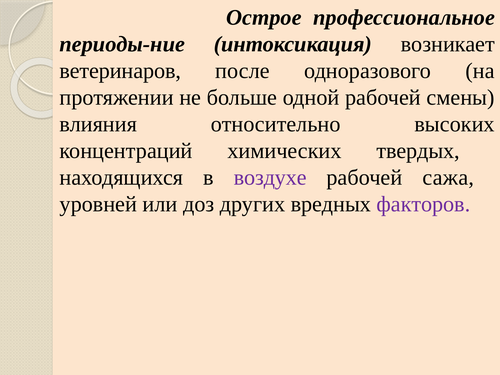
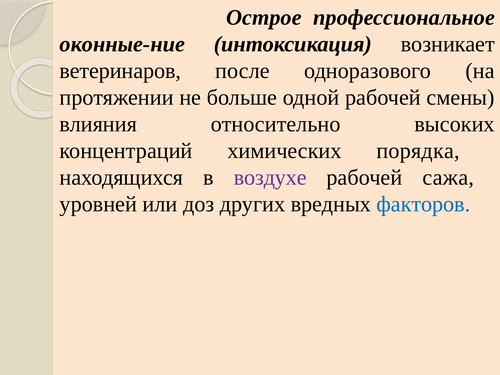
периоды-ние: периоды-ние -> оконные-ние
твердых: твердых -> порядка
факторов colour: purple -> blue
